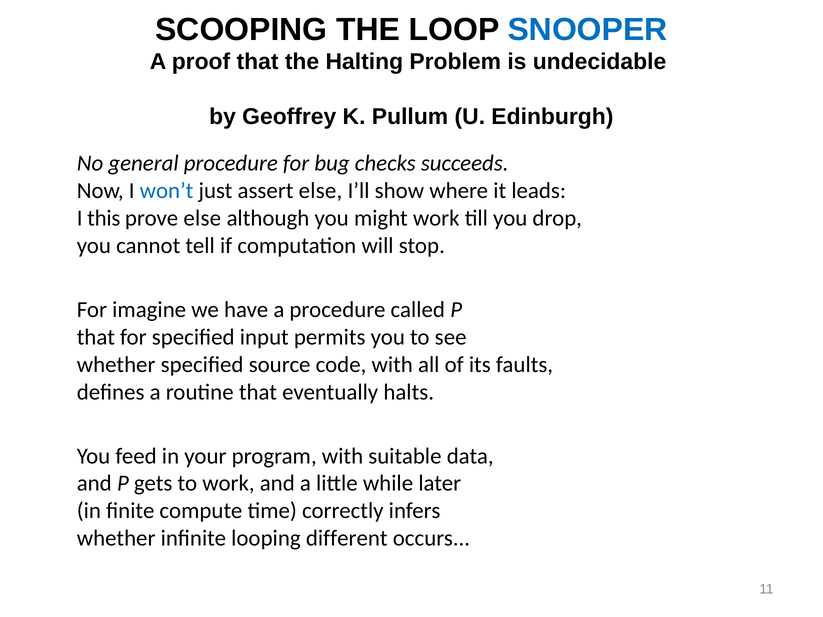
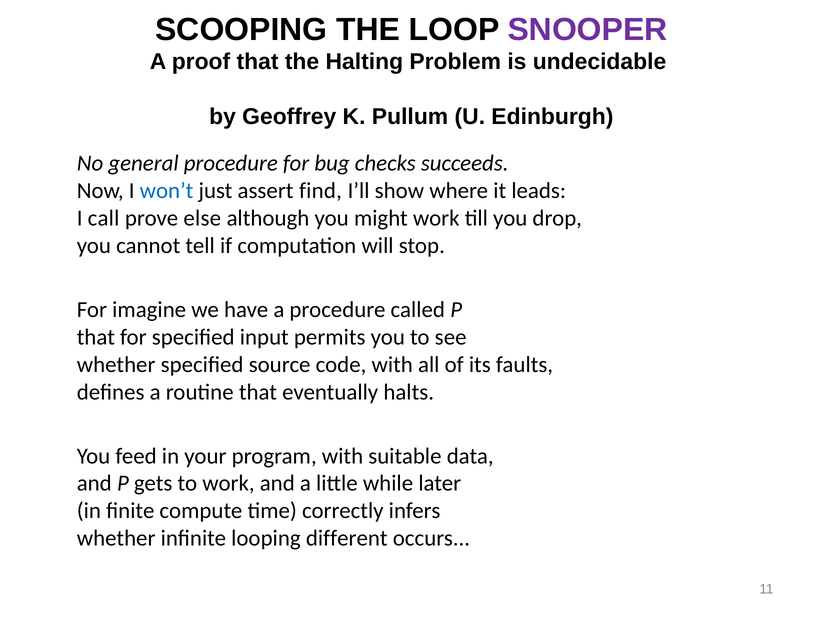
SNOOPER colour: blue -> purple
assert else: else -> find
this: this -> call
